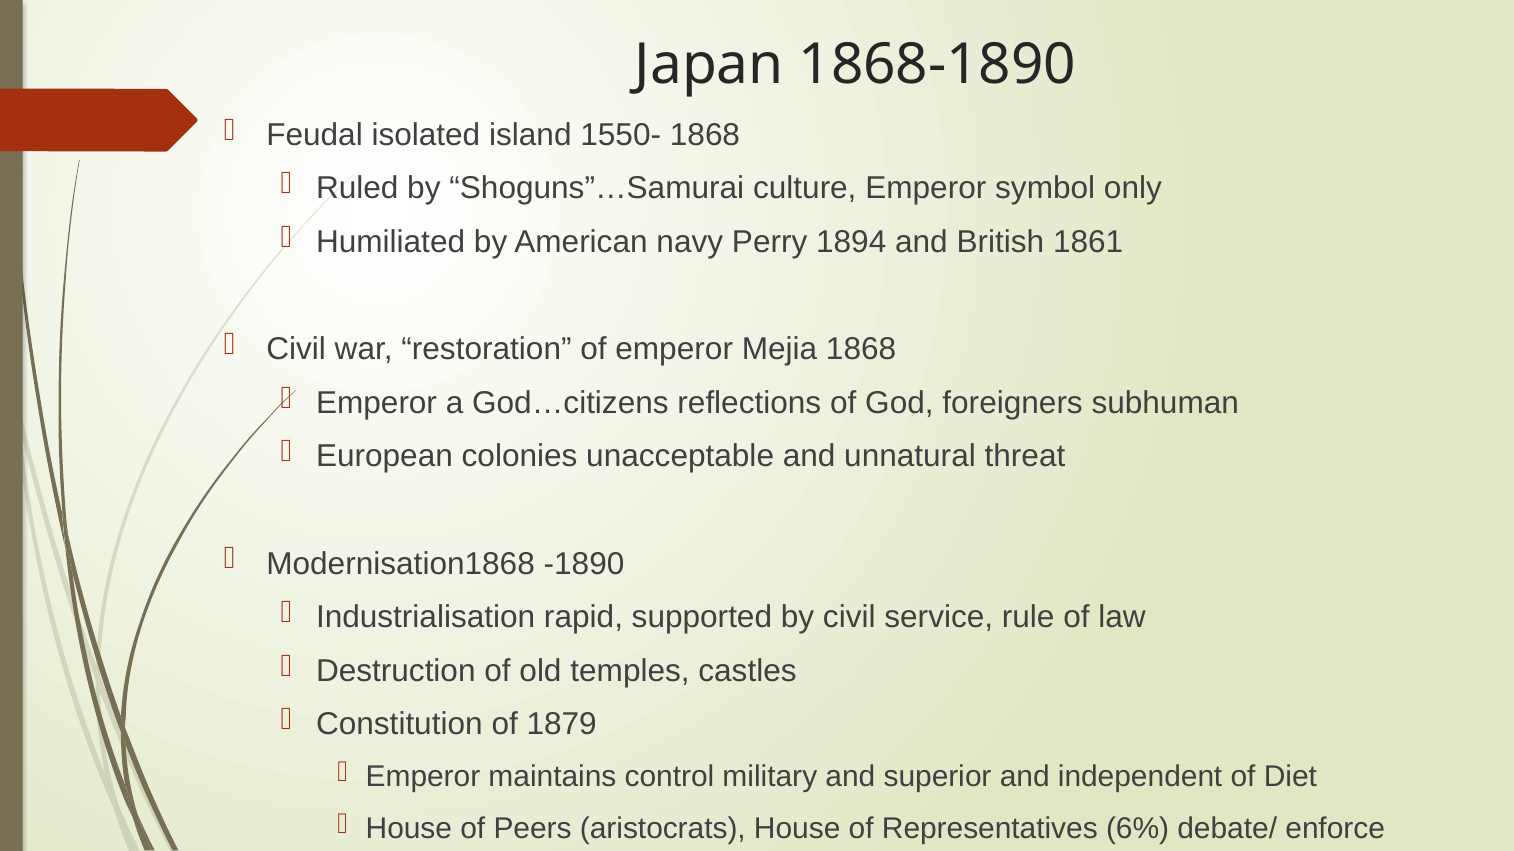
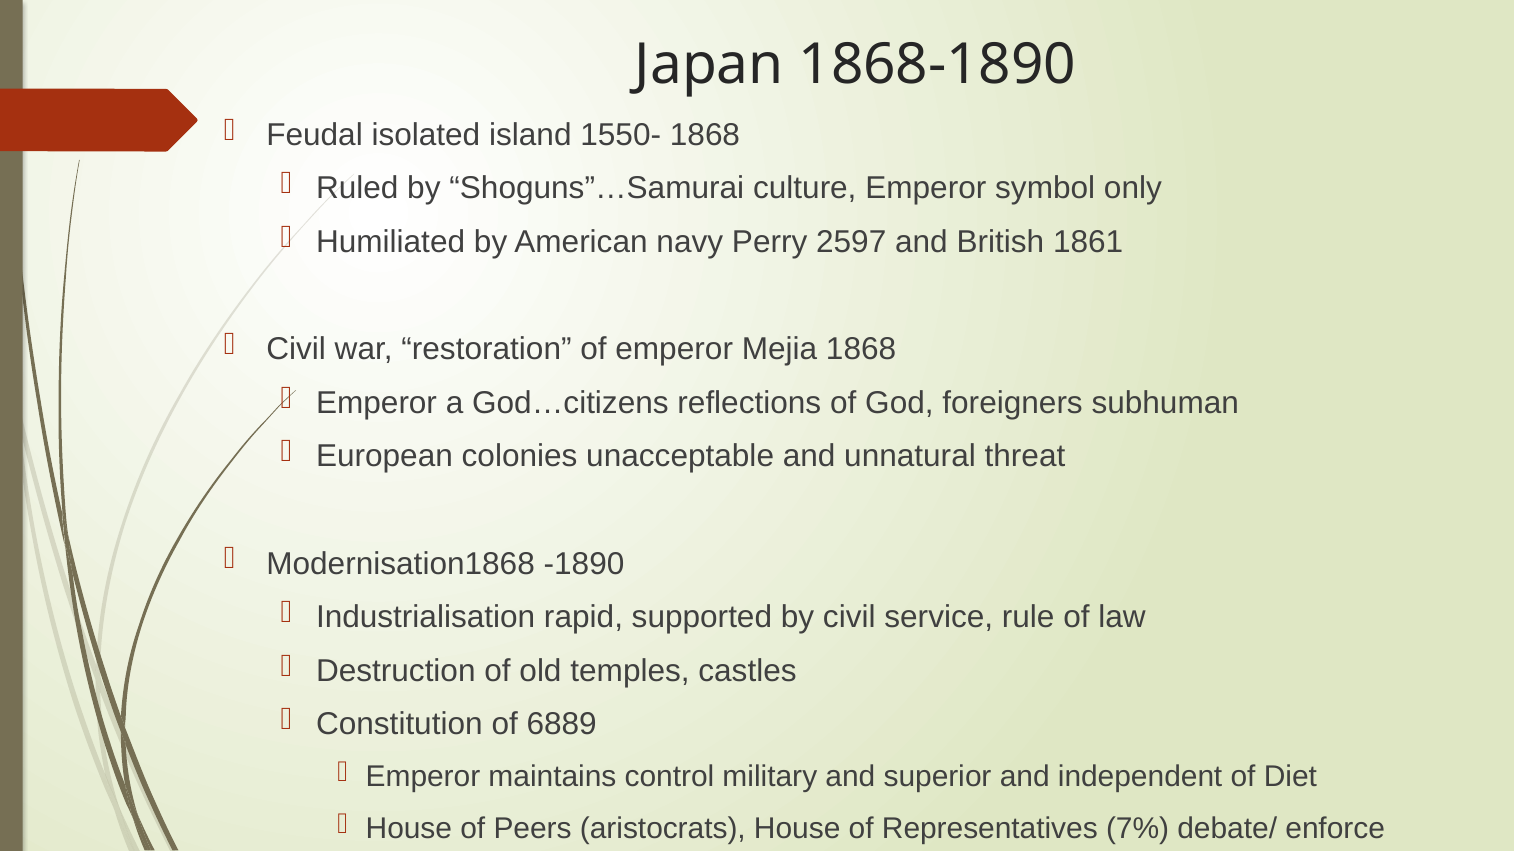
1894: 1894 -> 2597
1879: 1879 -> 6889
6%: 6% -> 7%
